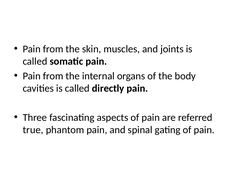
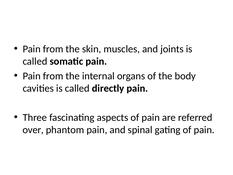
true: true -> over
